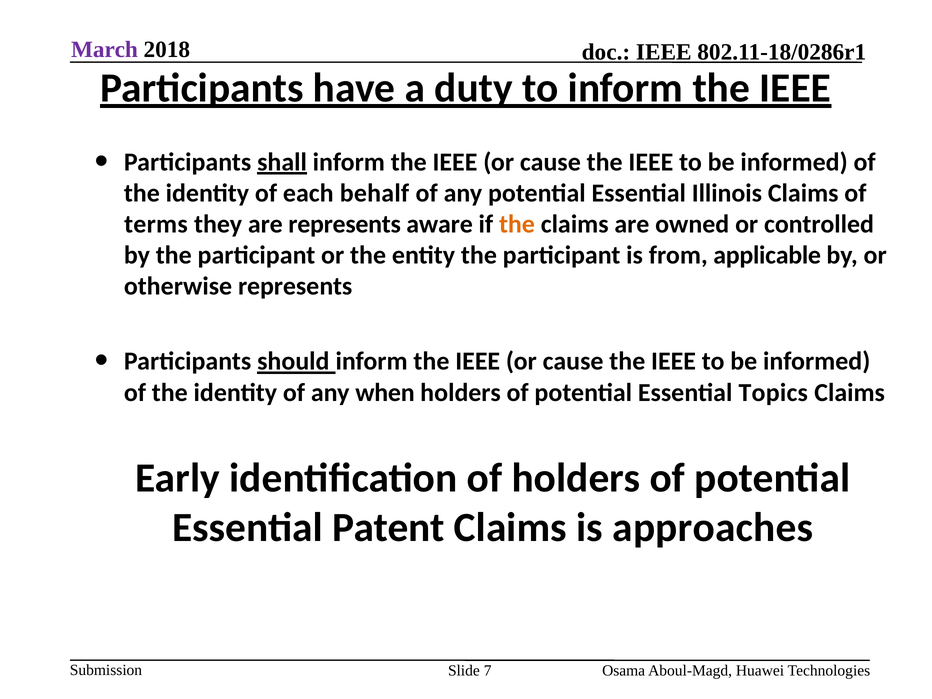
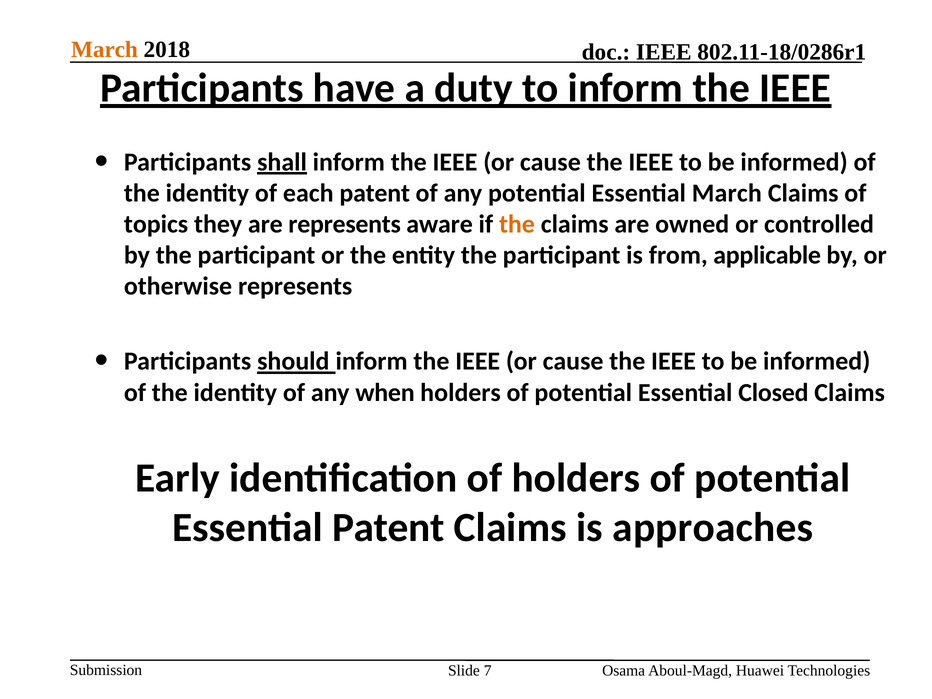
March at (104, 49) colour: purple -> orange
each behalf: behalf -> patent
Essential Illinois: Illinois -> March
terms: terms -> topics
Topics: Topics -> Closed
